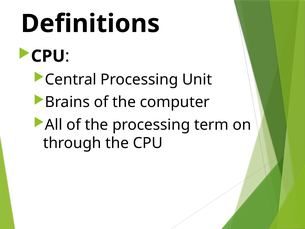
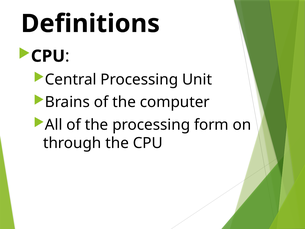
term: term -> form
